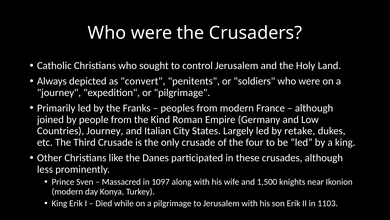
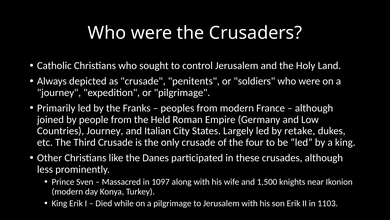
as convert: convert -> crusade
Kind: Kind -> Held
